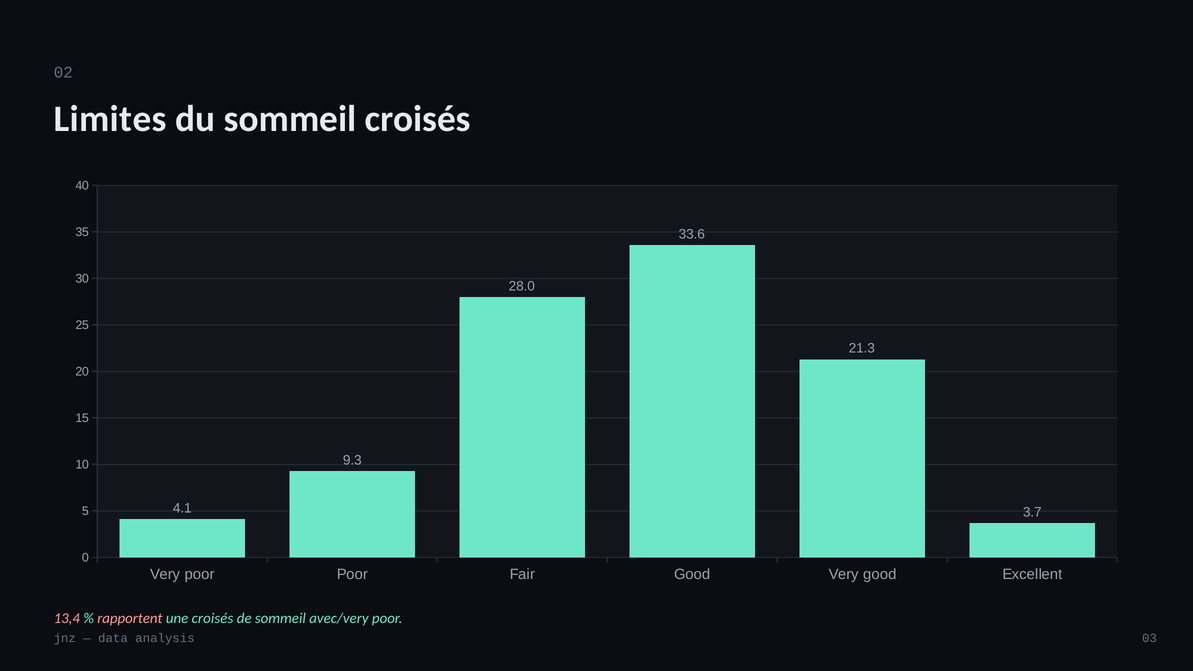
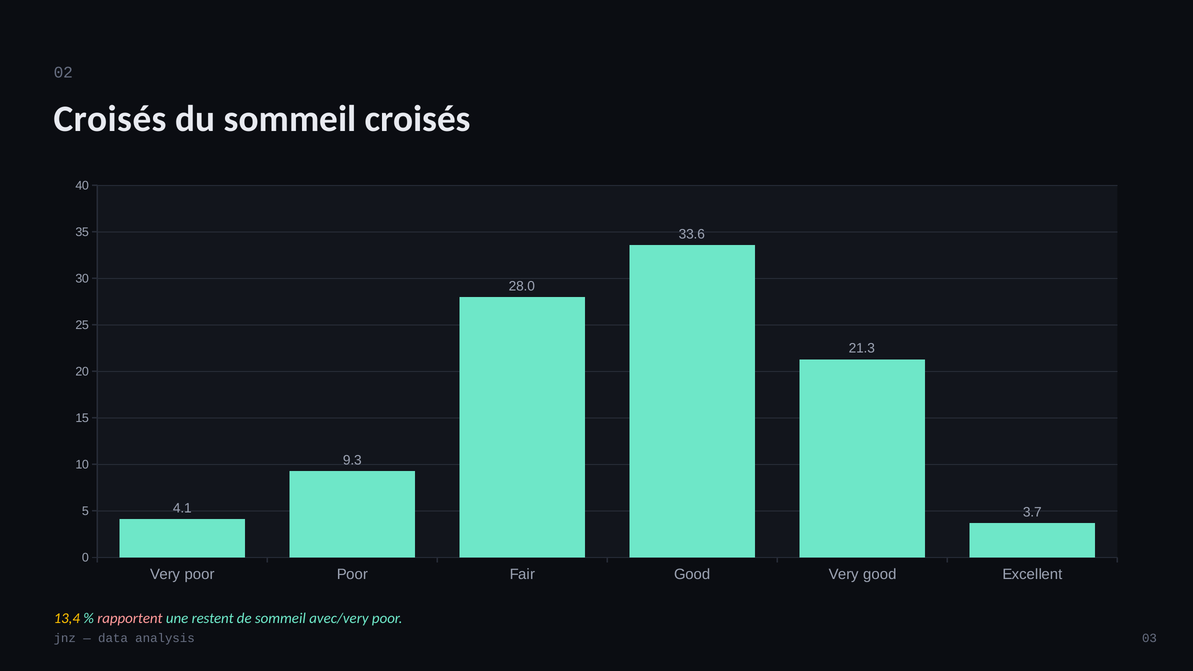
Limites at (110, 119): Limites -> Croisés
13,4 colour: pink -> yellow
une croisés: croisés -> restent
